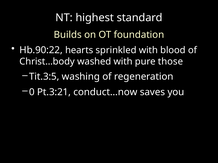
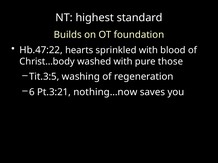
Hb.90:22: Hb.90:22 -> Hb.47:22
0: 0 -> 6
conduct…now: conduct…now -> nothing…now
